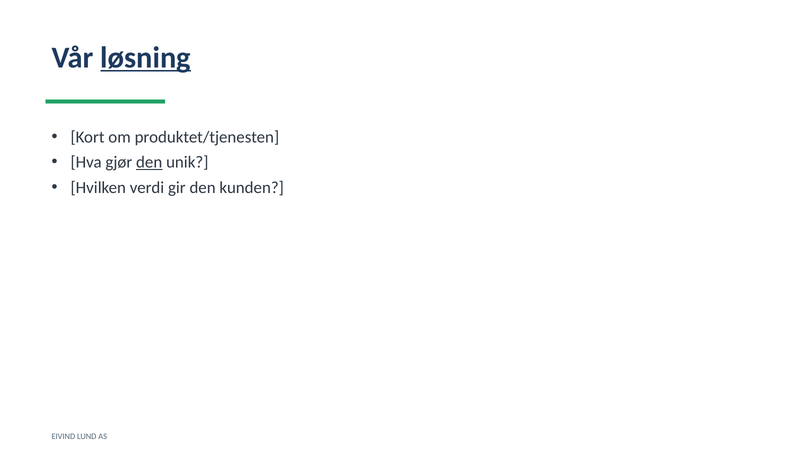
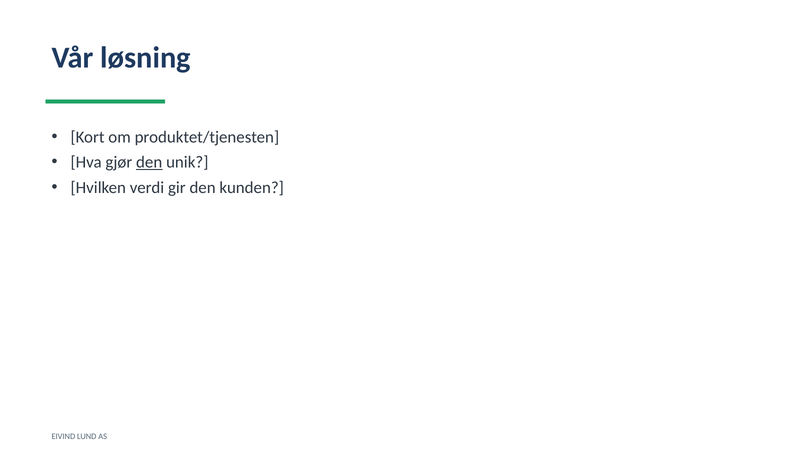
løsning underline: present -> none
